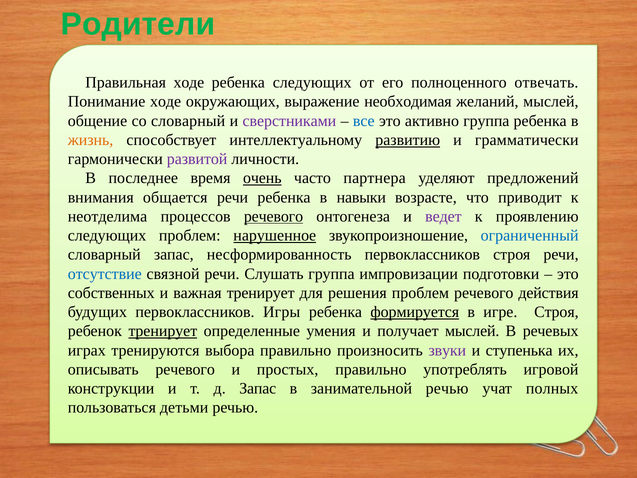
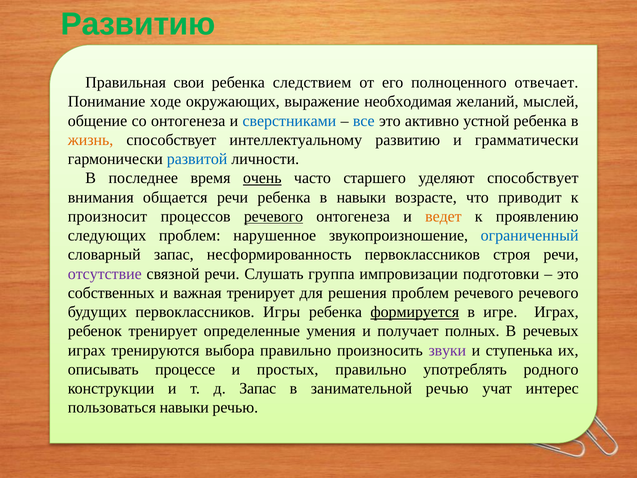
Родители at (138, 24): Родители -> Развитию
Правильная ходе: ходе -> свои
ребенка следующих: следующих -> следствием
отвечать: отвечать -> отвечает
со словарный: словарный -> онтогенеза
сверстниками colour: purple -> blue
активно группа: группа -> устной
развитию at (408, 140) underline: present -> none
развитой colour: purple -> blue
партнера: партнера -> старшего
уделяют предложений: предложений -> способствует
неотделима: неотделима -> произносит
ведет colour: purple -> orange
нарушенное underline: present -> none
отсутствие colour: blue -> purple
речевого действия: действия -> речевого
игре Строя: Строя -> Играх
тренирует at (163, 331) underline: present -> none
получает мыслей: мыслей -> полных
описывать речевого: речевого -> процессе
игровой: игровой -> родного
полных: полных -> интерес
пользоваться детьми: детьми -> навыки
